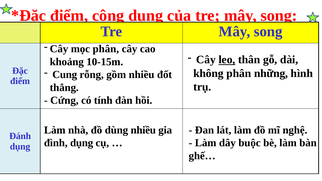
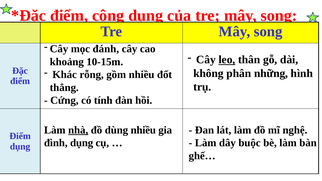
mọc phân: phân -> đánh
Cung: Cung -> Khác
nhà underline: none -> present
Đánh at (20, 136): Đánh -> Điểm
